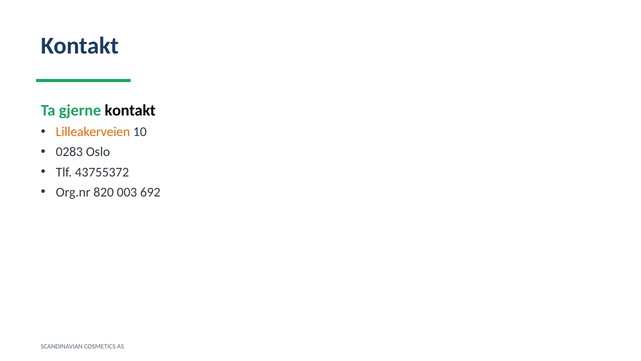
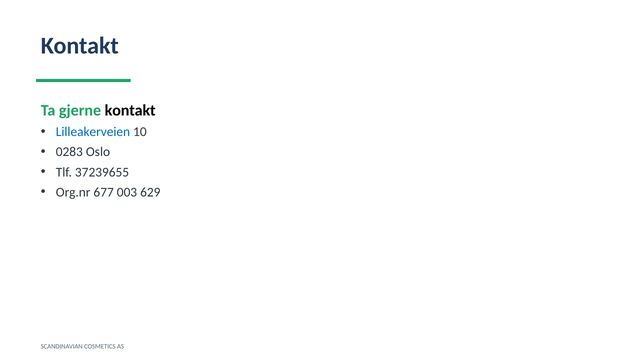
Lilleakerveien colour: orange -> blue
43755372: 43755372 -> 37239655
820: 820 -> 677
692: 692 -> 629
